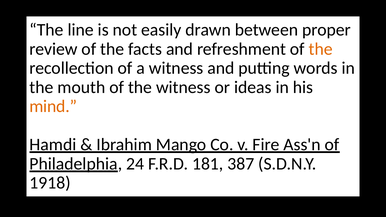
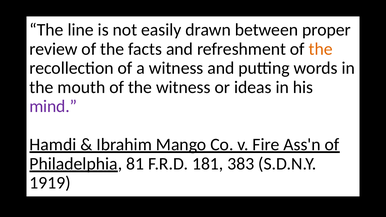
mind colour: orange -> purple
24: 24 -> 81
387: 387 -> 383
1918: 1918 -> 1919
